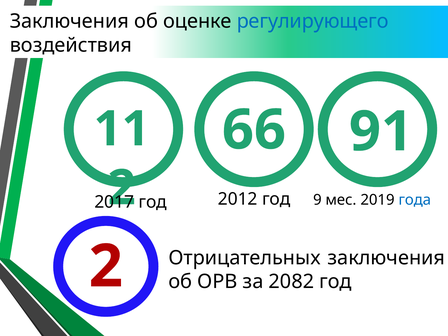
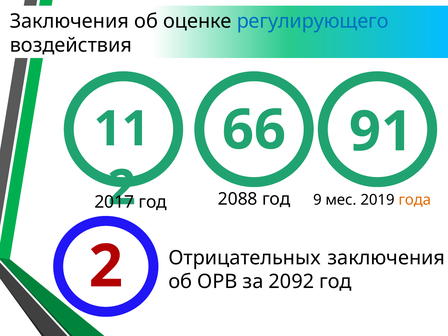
2012: 2012 -> 2088
года colour: blue -> orange
2082: 2082 -> 2092
